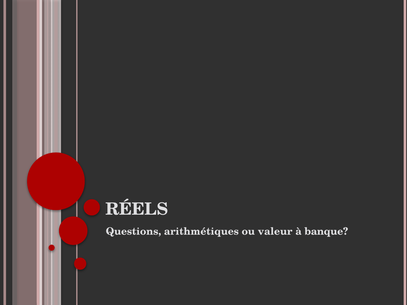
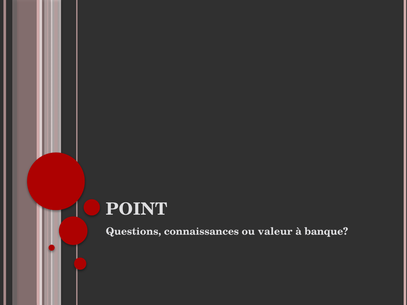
RÉELS: RÉELS -> POINT
arithmétiques: arithmétiques -> connaissances
